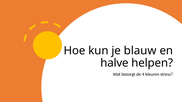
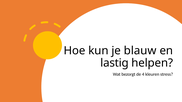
halve: halve -> lastig
